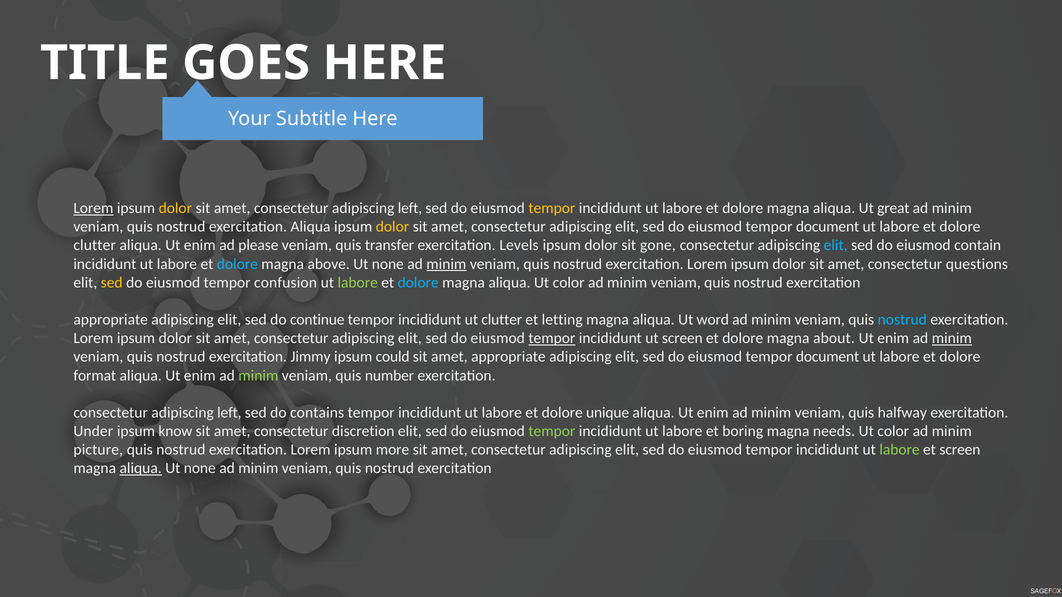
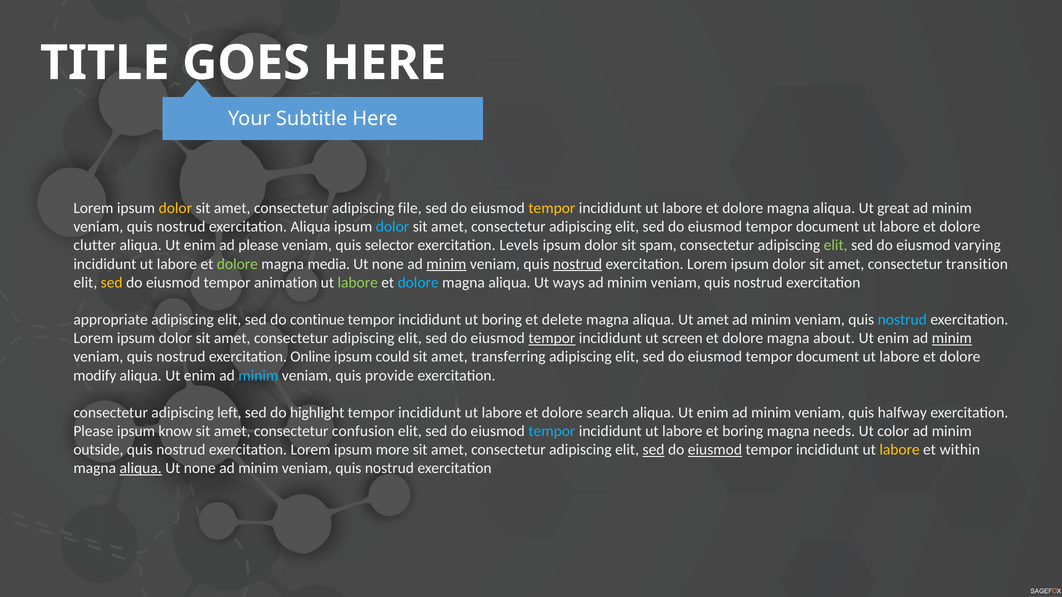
Lorem at (93, 208) underline: present -> none
amet consectetur adipiscing left: left -> file
dolor at (393, 227) colour: yellow -> light blue
transfer: transfer -> selector
gone: gone -> spam
elit at (836, 246) colour: light blue -> light green
contain: contain -> varying
dolore at (237, 264) colour: light blue -> light green
above: above -> media
nostrud at (577, 264) underline: none -> present
questions: questions -> transition
confusion: confusion -> animation
aliqua Ut color: color -> ways
ut clutter: clutter -> boring
letting: letting -> delete
Ut word: word -> amet
Jimmy: Jimmy -> Online
amet appropriate: appropriate -> transferring
format: format -> modify
minim at (258, 376) colour: light green -> light blue
number: number -> provide
contains: contains -> highlight
unique: unique -> search
Under at (93, 431): Under -> Please
discretion: discretion -> confusion
tempor at (552, 431) colour: light green -> light blue
picture: picture -> outside
sed at (654, 450) underline: none -> present
eiusmod at (715, 450) underline: none -> present
labore at (899, 450) colour: light green -> yellow
et screen: screen -> within
